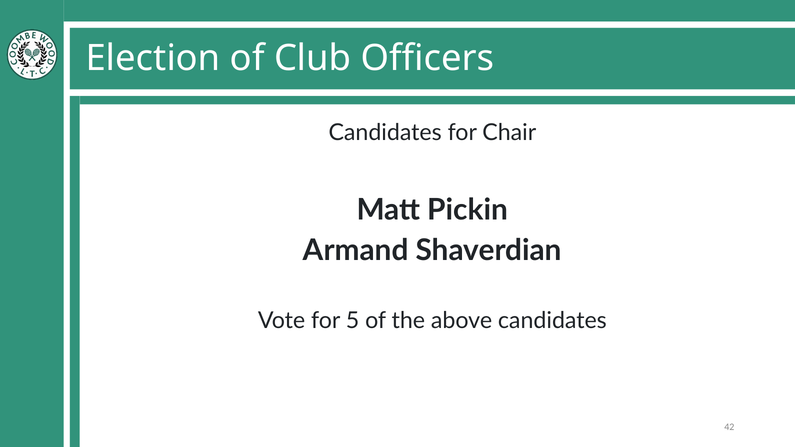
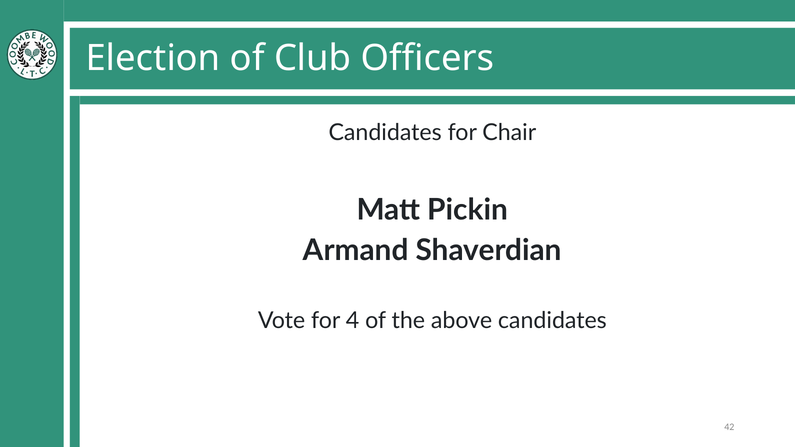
5: 5 -> 4
